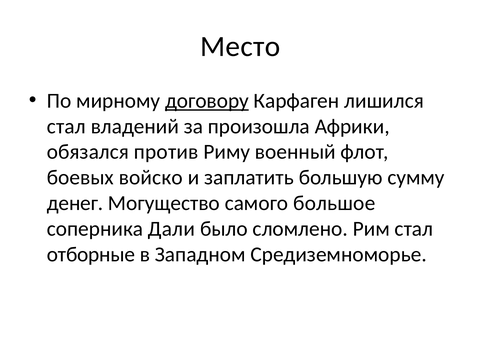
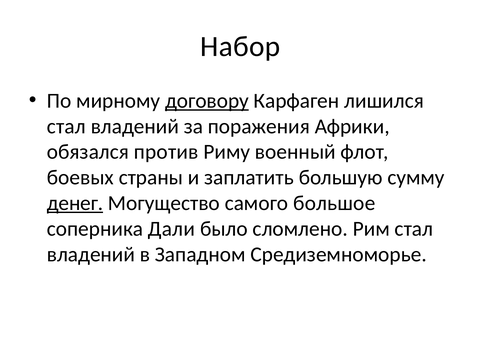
Место: Место -> Набор
произошла: произошла -> поражения
войско: войско -> страны
денег underline: none -> present
отборные at (91, 255): отборные -> владений
